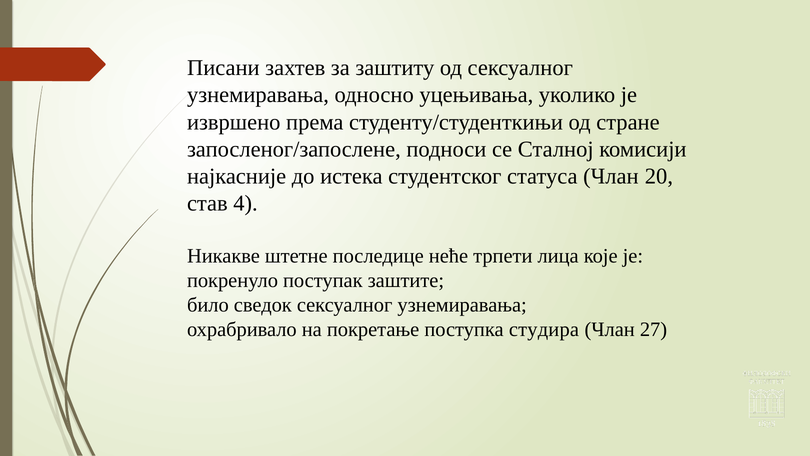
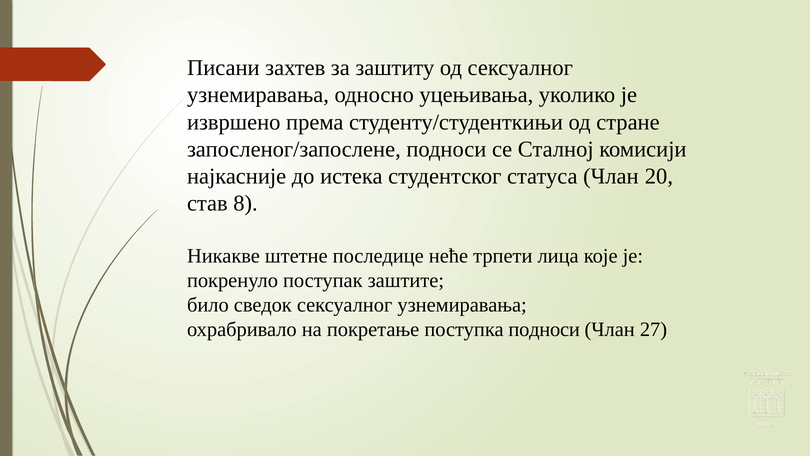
4: 4 -> 8
поступка студира: студира -> подноси
